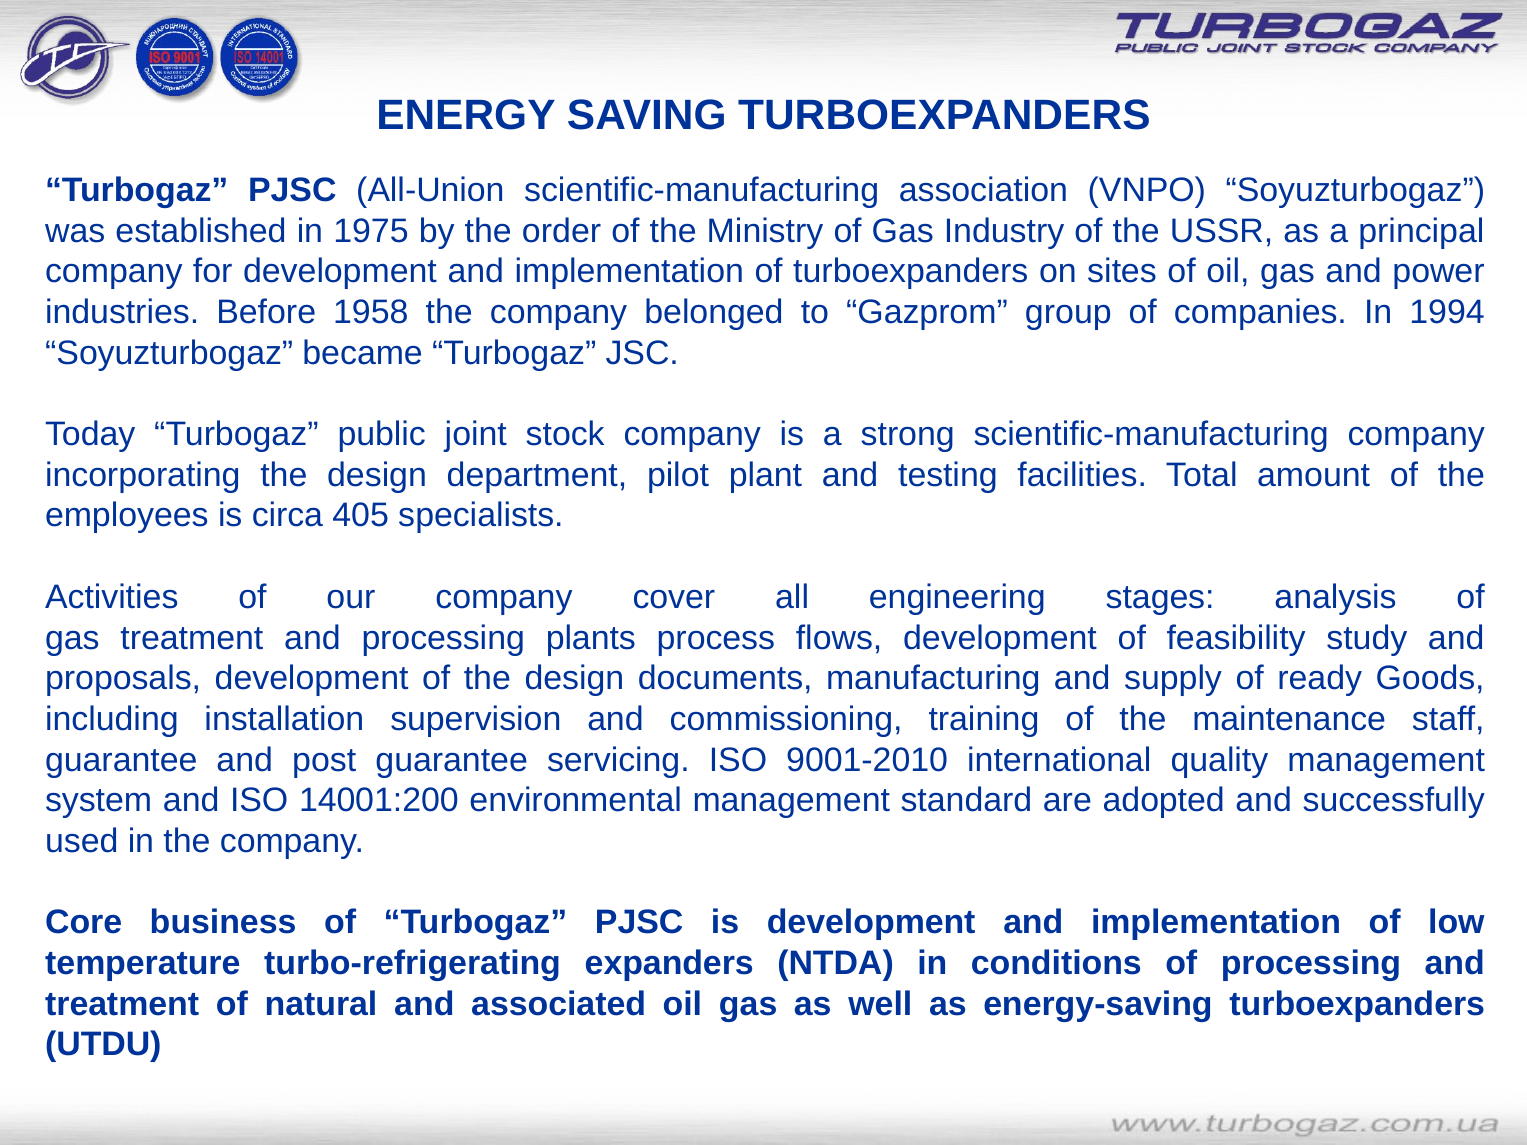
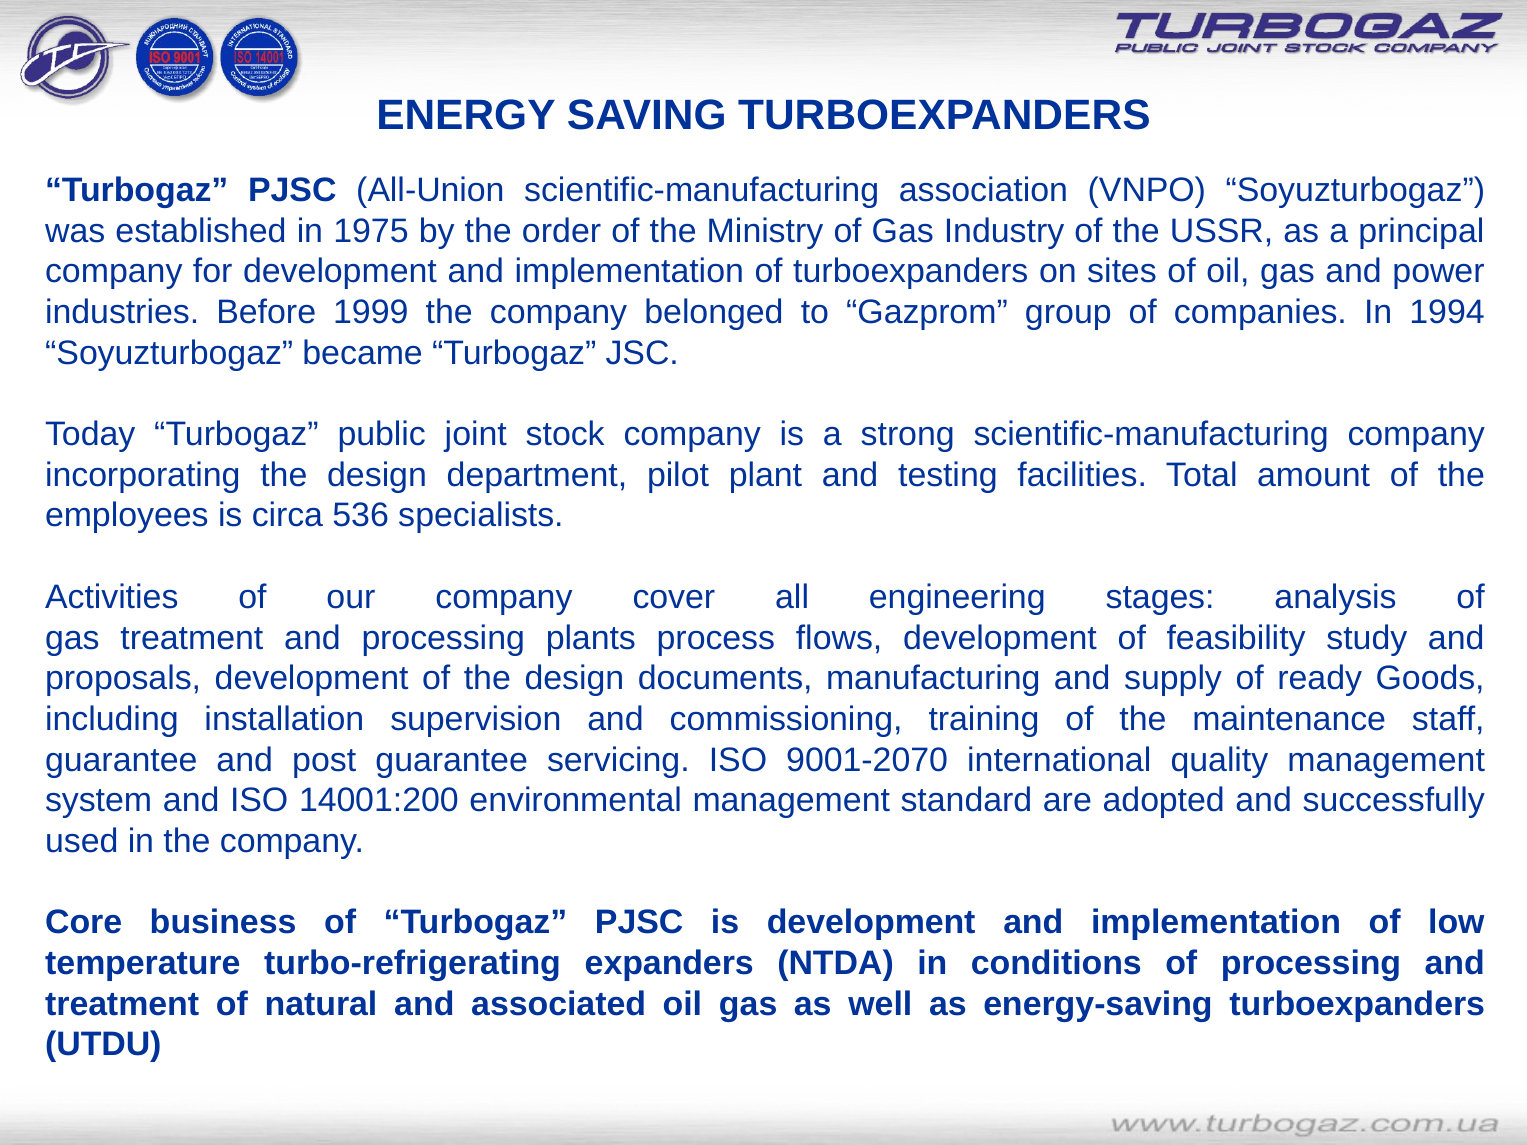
1958: 1958 -> 1999
405: 405 -> 536
9001-2010: 9001-2010 -> 9001-2070
